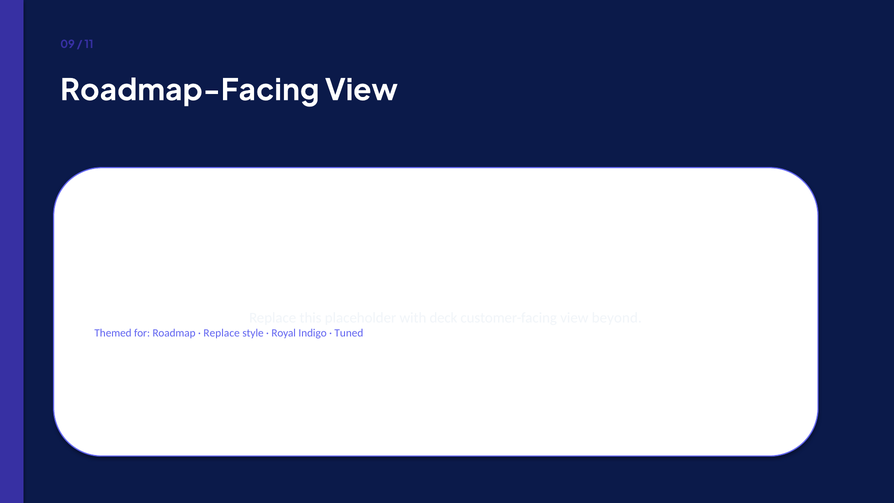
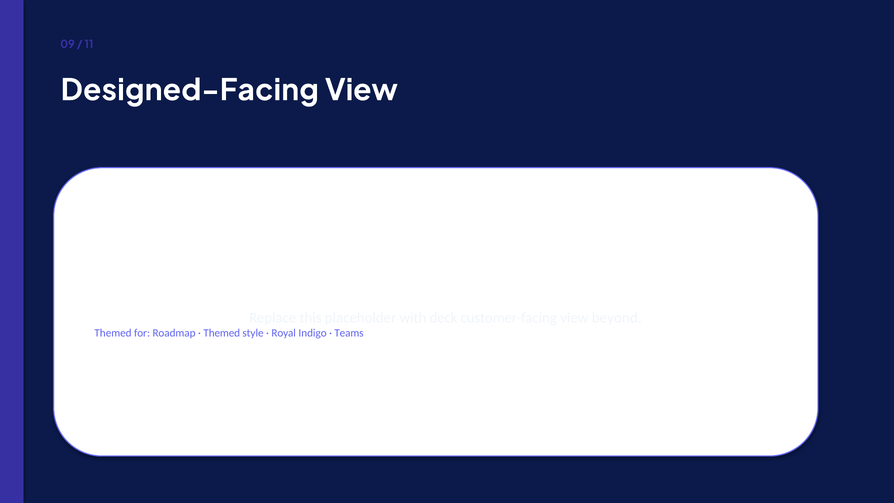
Roadmap-Facing: Roadmap-Facing -> Designed-Facing
Replace at (222, 333): Replace -> Themed
Tuned: Tuned -> Teams
